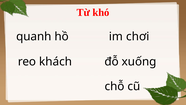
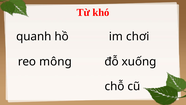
khách: khách -> mông
